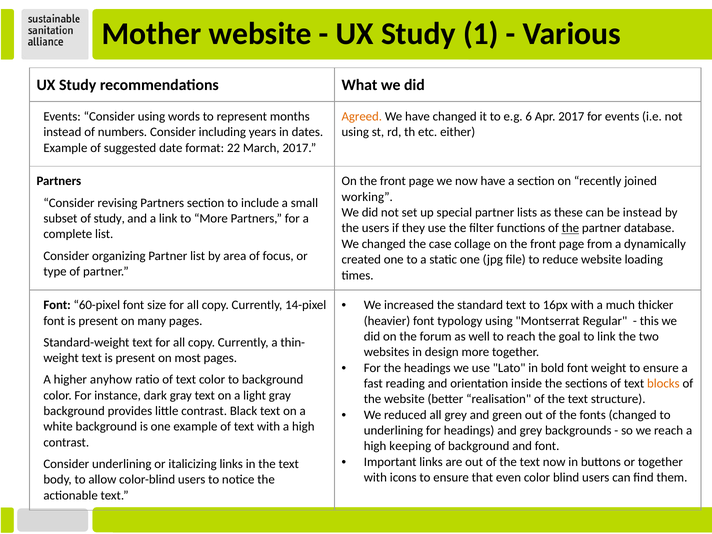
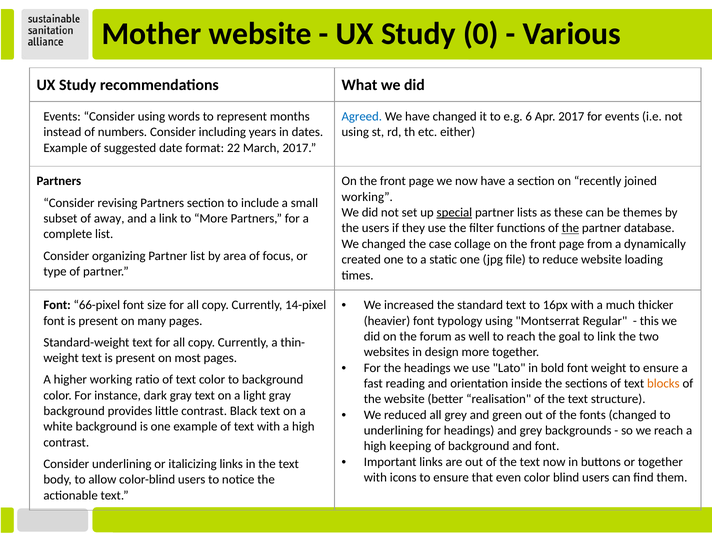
1: 1 -> 0
Agreed colour: orange -> blue
special underline: none -> present
be instead: instead -> themes
of study: study -> away
60-pixel: 60-pixel -> 66-pixel
higher anyhow: anyhow -> working
